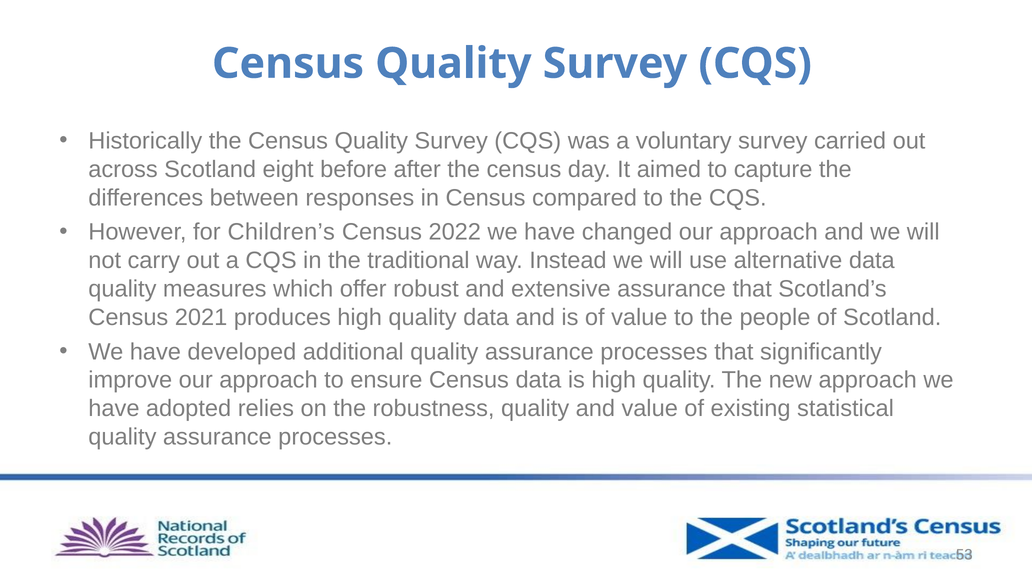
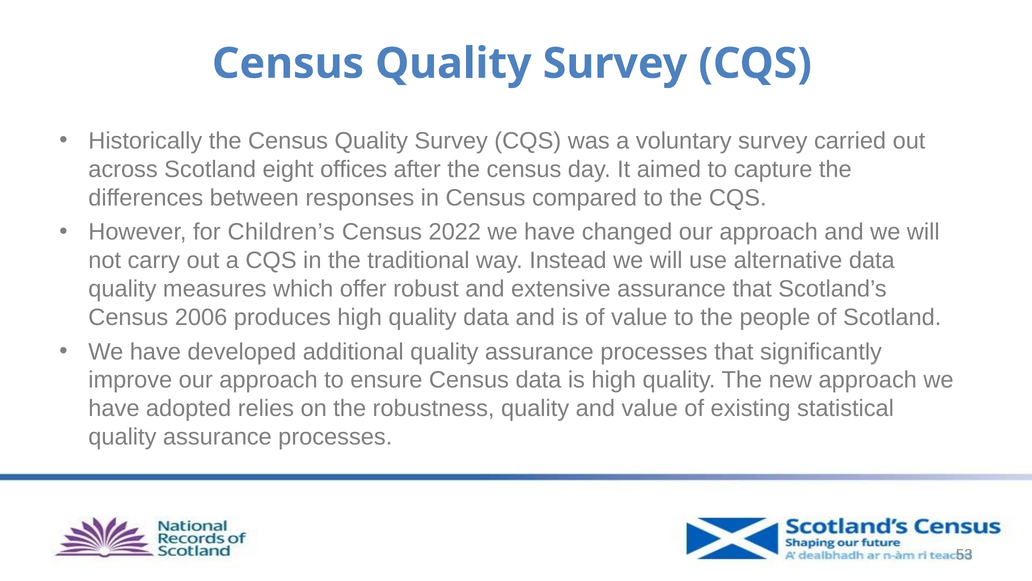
before: before -> offices
2021: 2021 -> 2006
